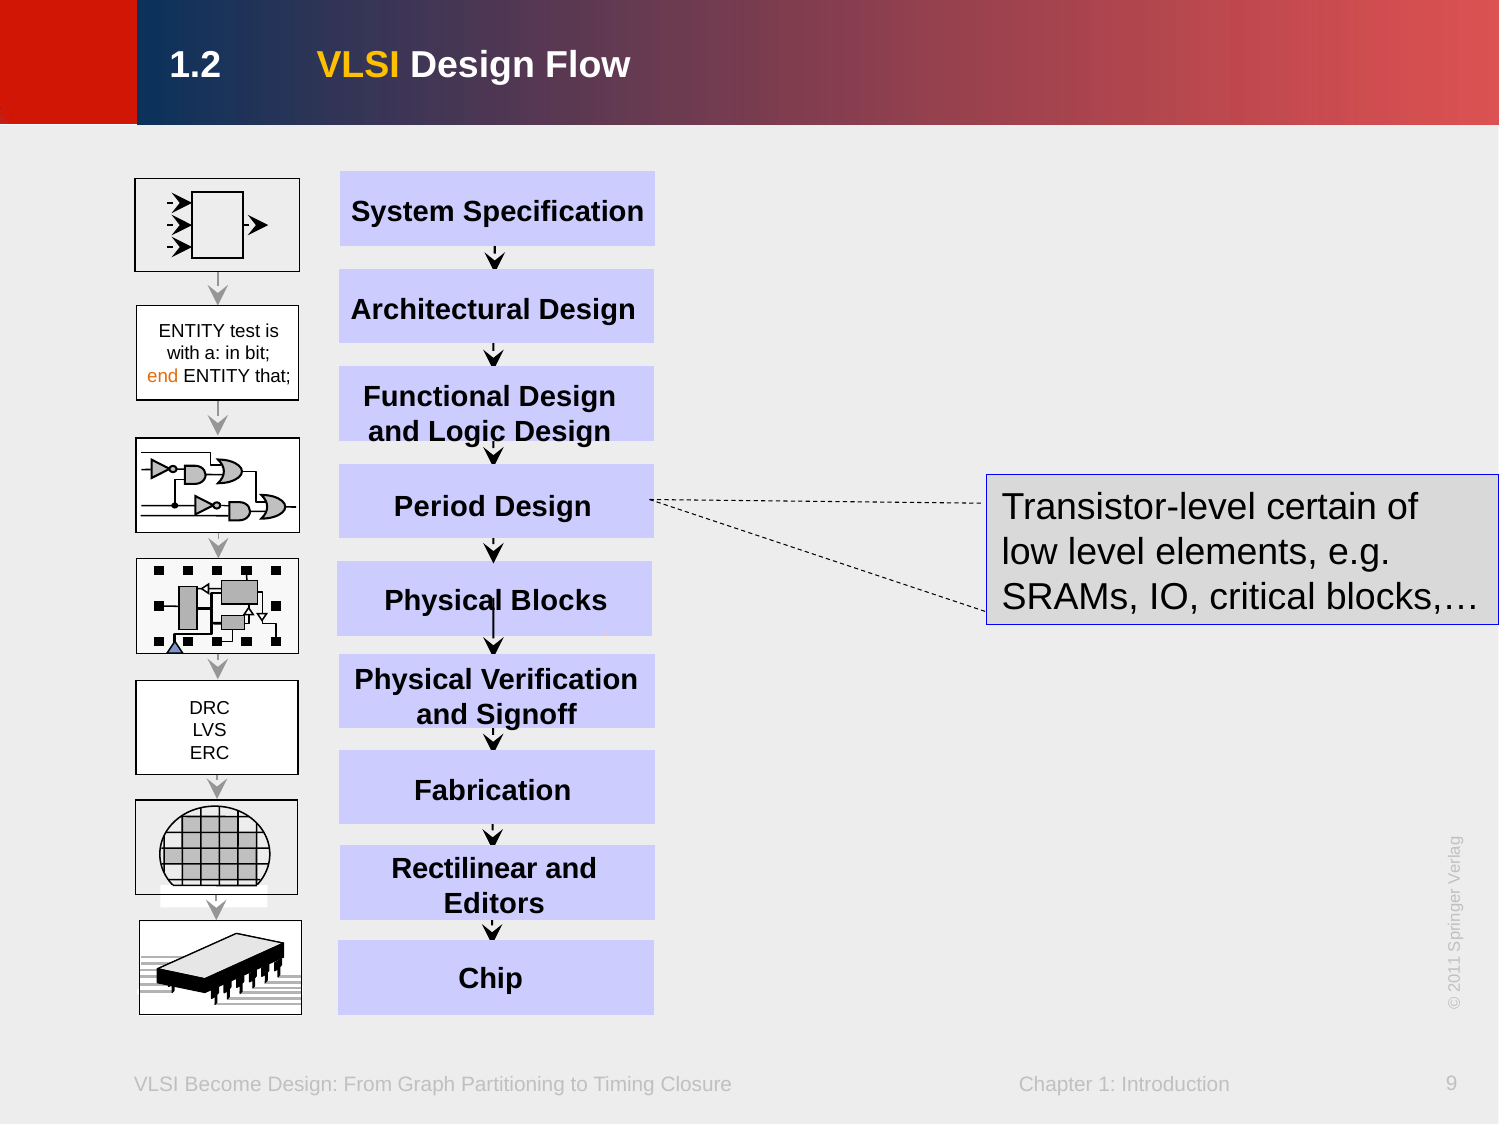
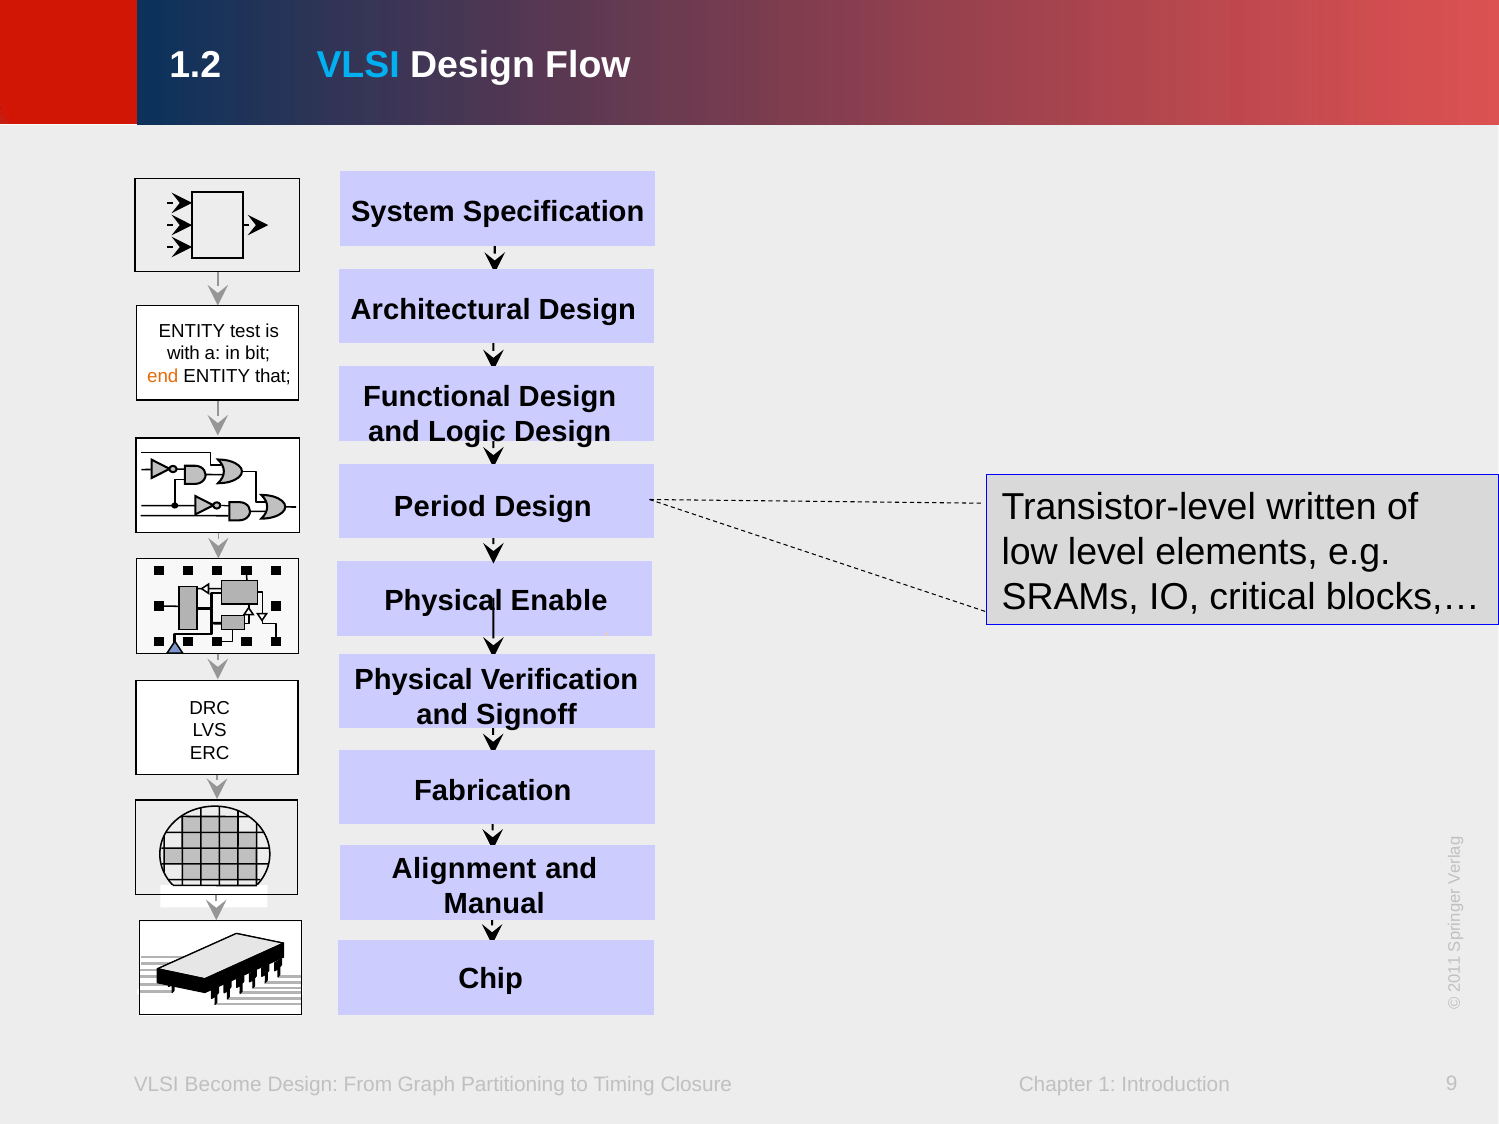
VLSI at (358, 65) colour: yellow -> light blue
certain: certain -> written
Blocks: Blocks -> Enable
Rectilinear: Rectilinear -> Alignment
Editors: Editors -> Manual
